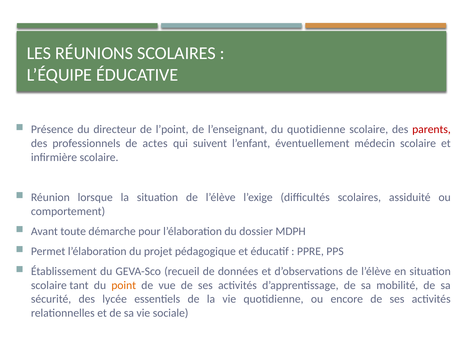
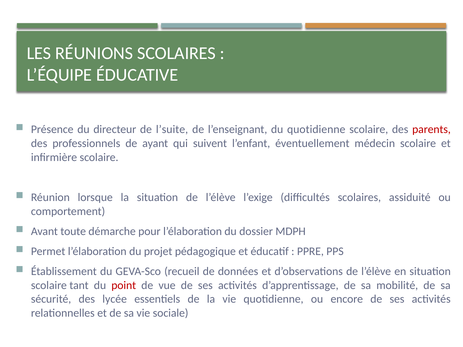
l’point: l’point -> l’suite
actes: actes -> ayant
point colour: orange -> red
